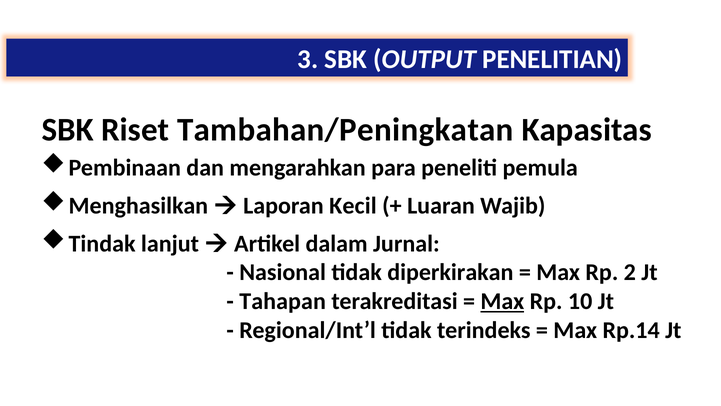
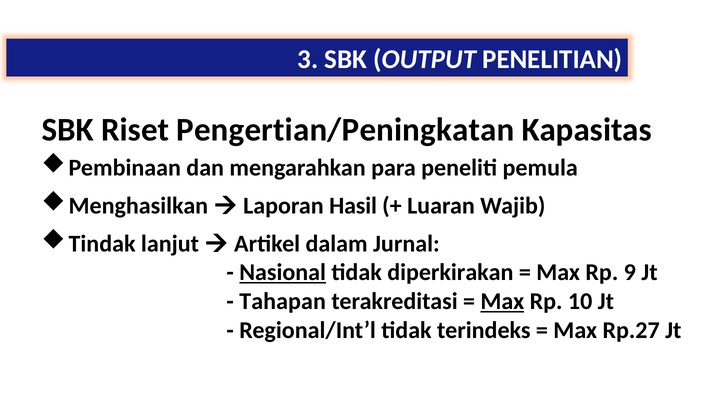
Tambahan/Peningkatan: Tambahan/Peningkatan -> Pengertian/Peningkatan
Kecil: Kecil -> Hasil
Nasional underline: none -> present
2: 2 -> 9
Rp.14: Rp.14 -> Rp.27
